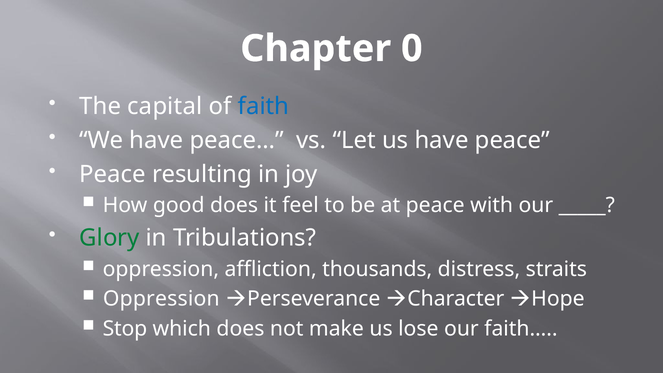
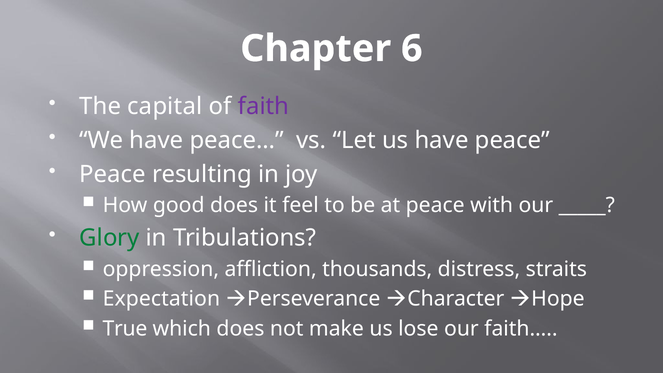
0: 0 -> 6
faith colour: blue -> purple
Oppression at (161, 299): Oppression -> Expectation
Stop: Stop -> True
